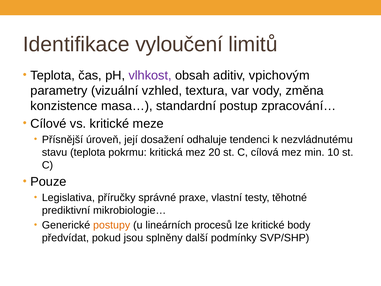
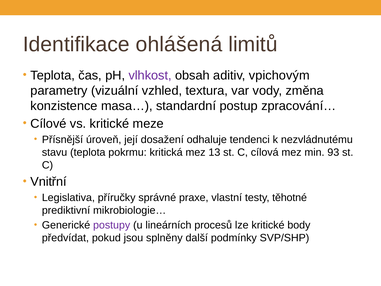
vyloučení: vyloučení -> ohlášená
20: 20 -> 13
10: 10 -> 93
Pouze: Pouze -> Vnitřní
postupy colour: orange -> purple
